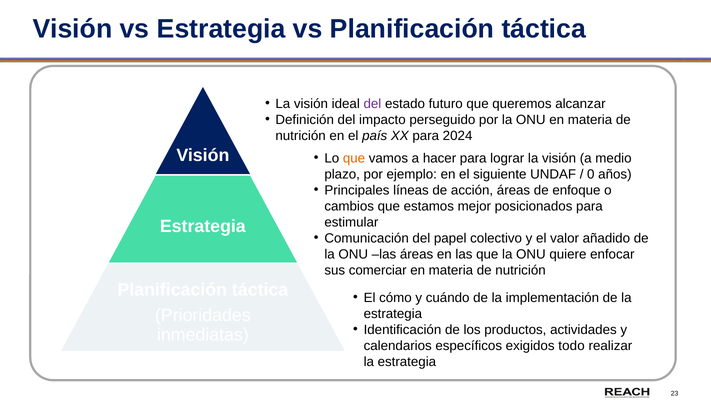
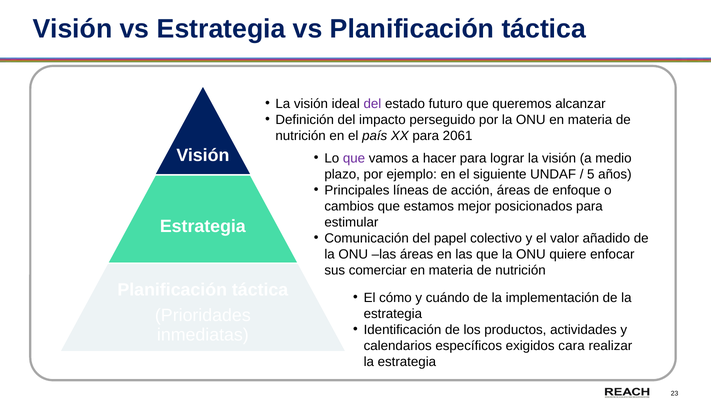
2024: 2024 -> 2061
que at (354, 158) colour: orange -> purple
0: 0 -> 5
todo: todo -> cara
